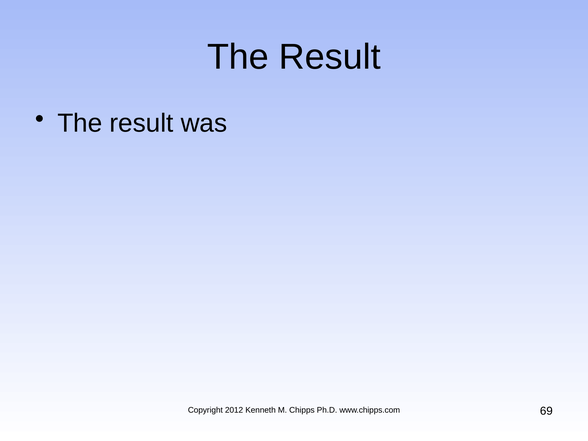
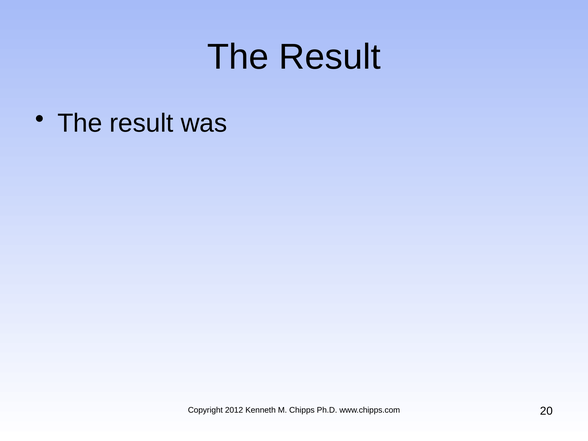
69: 69 -> 20
